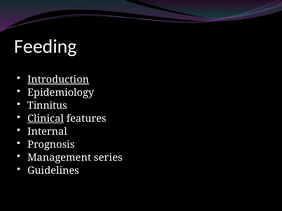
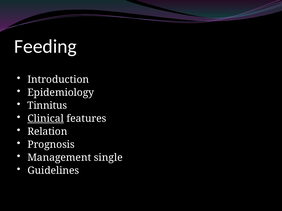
Introduction underline: present -> none
Internal: Internal -> Relation
series: series -> single
